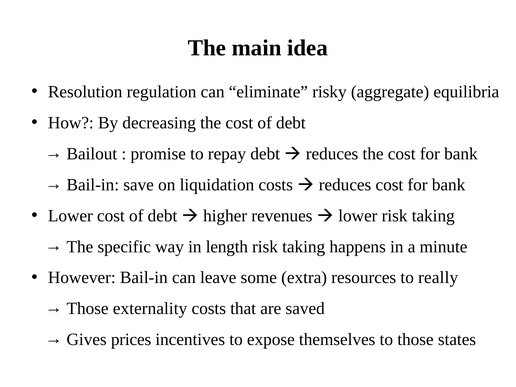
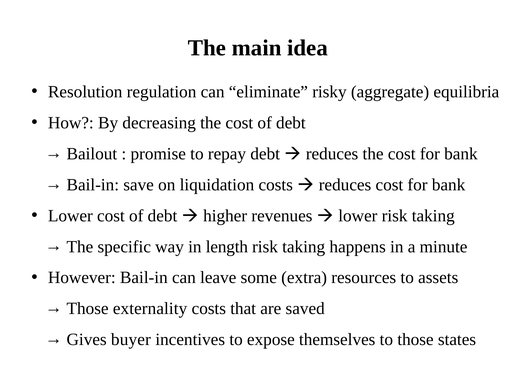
really: really -> assets
prices: prices -> buyer
